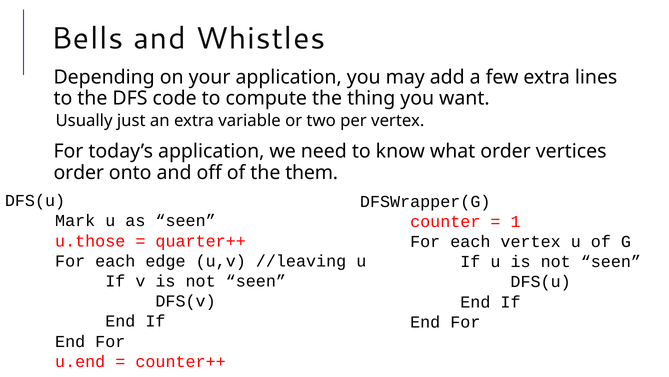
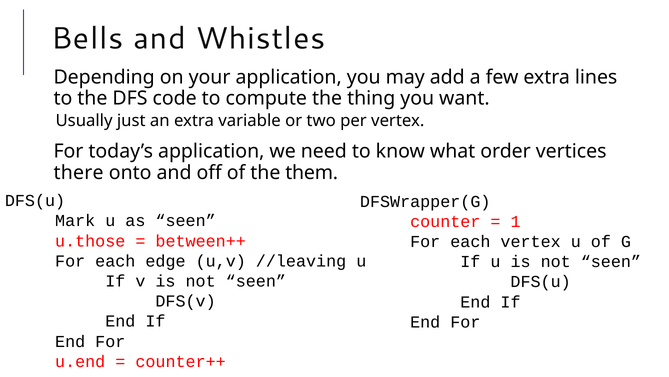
order at (79, 172): order -> there
quarter++: quarter++ -> between++
